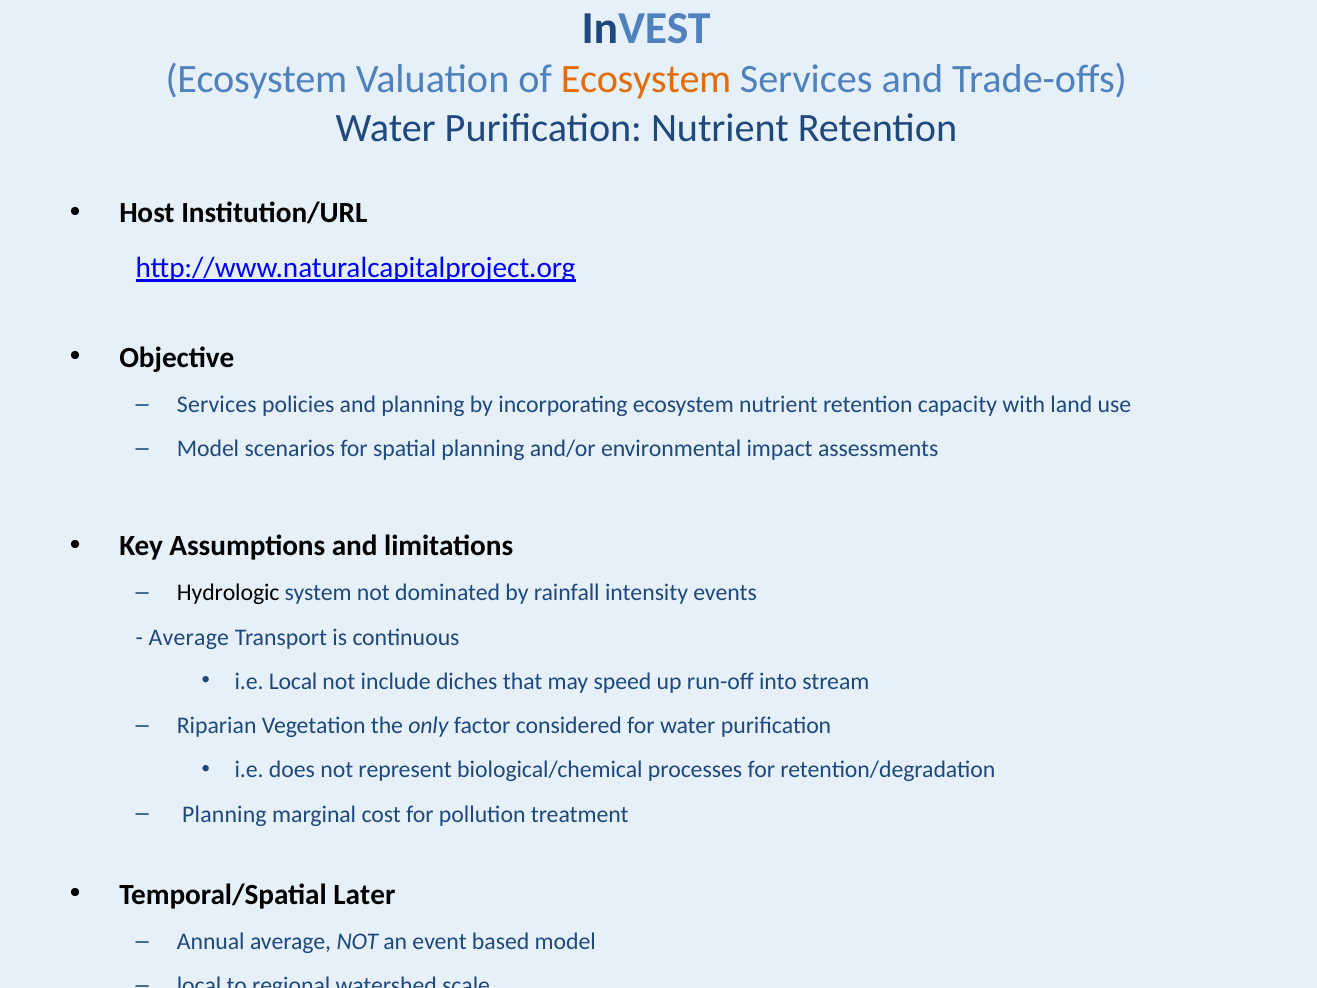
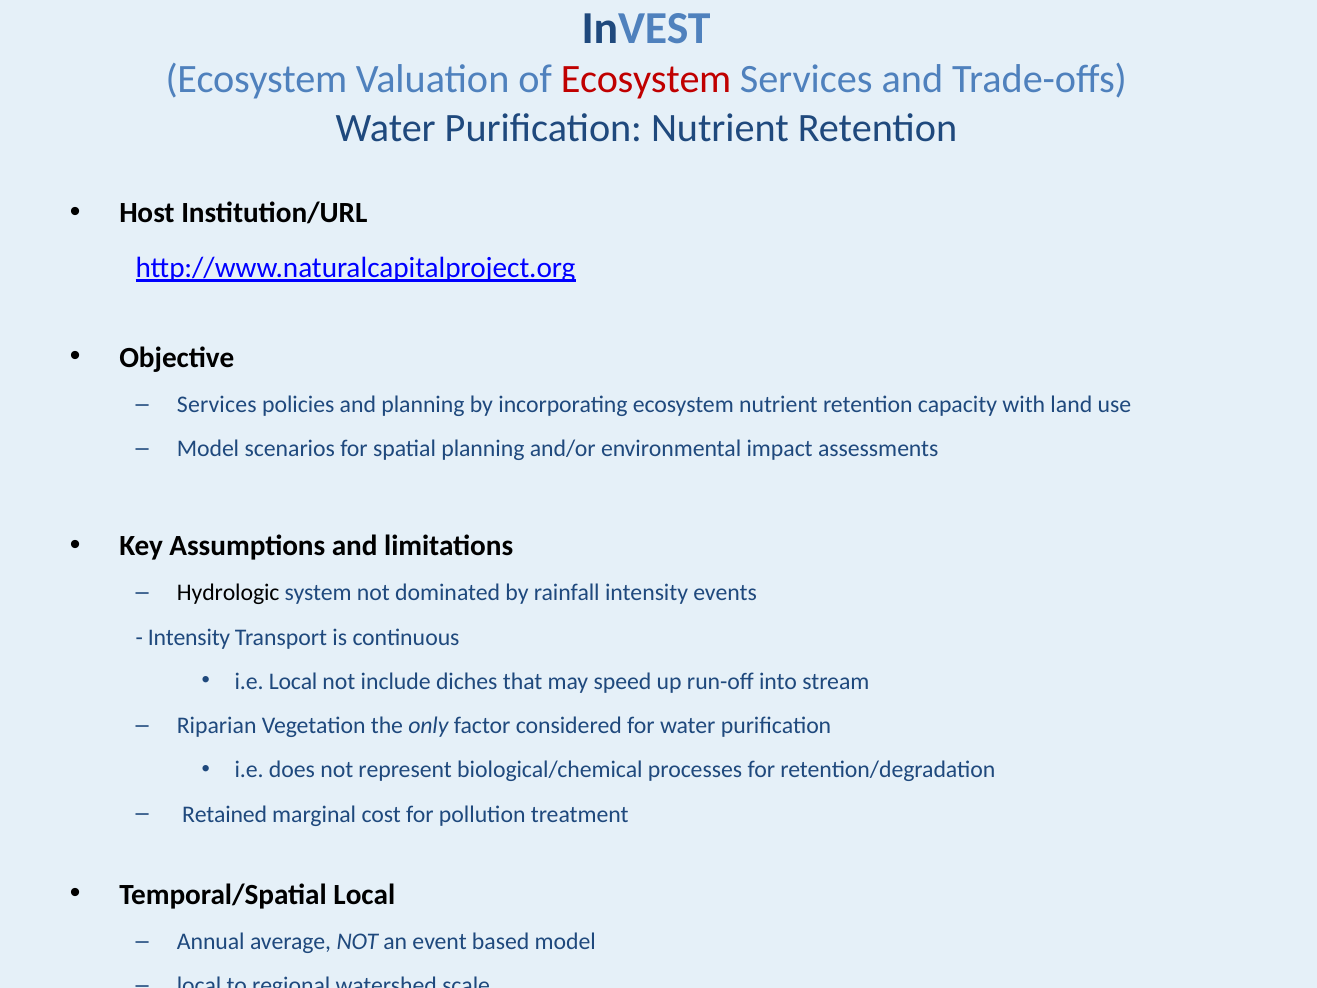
Ecosystem at (646, 80) colour: orange -> red
Average at (189, 637): Average -> Intensity
Planning at (224, 814): Planning -> Retained
Temporal/Spatial Later: Later -> Local
